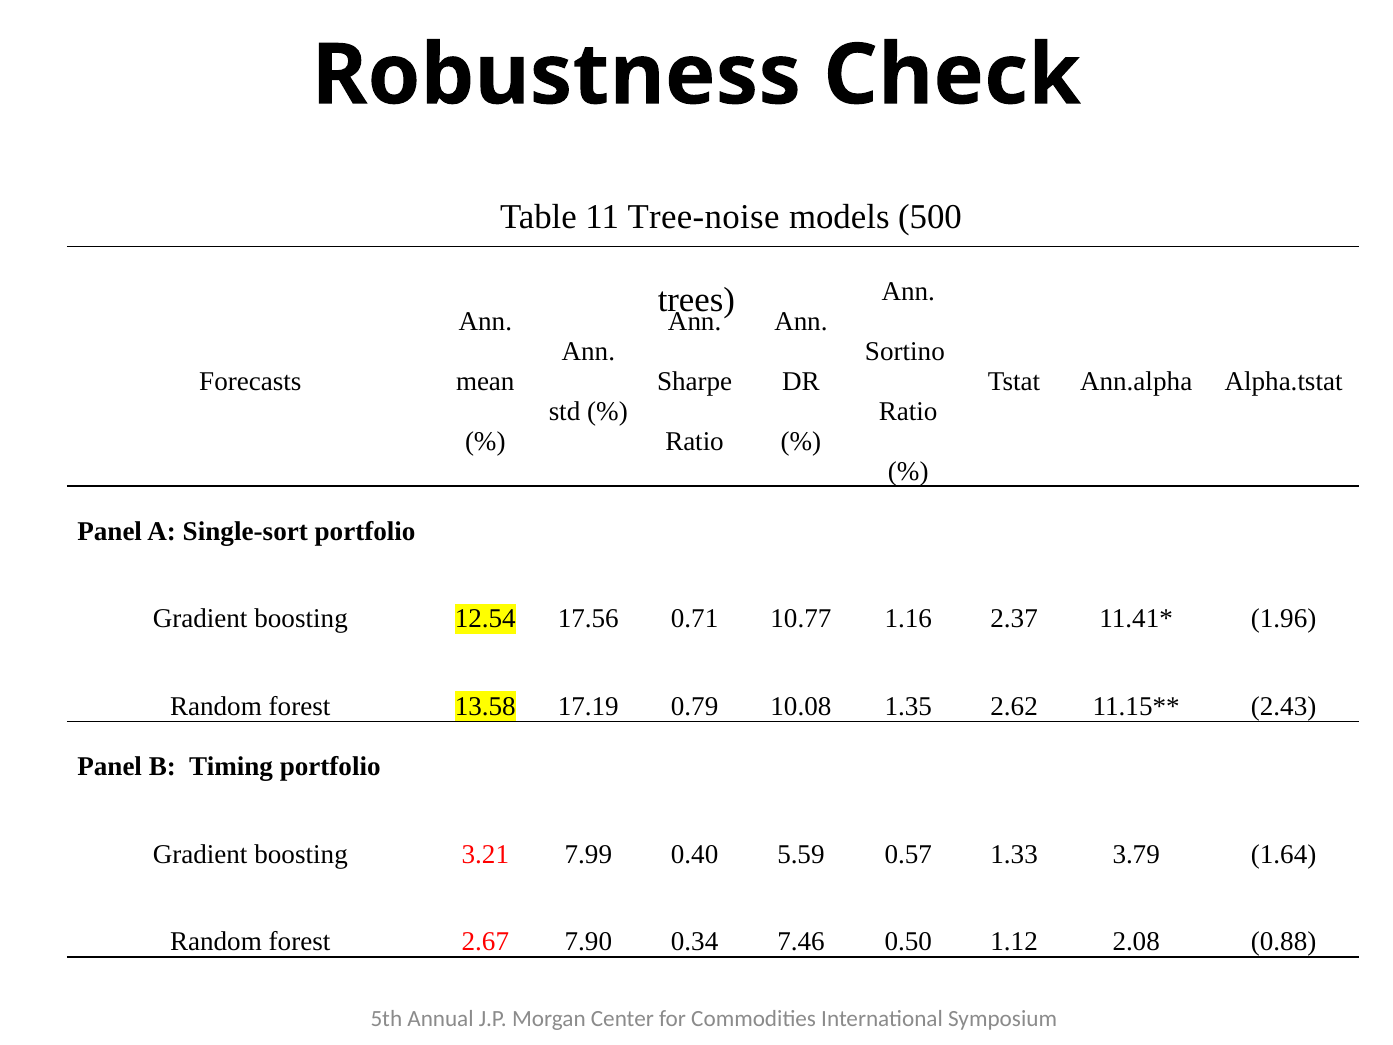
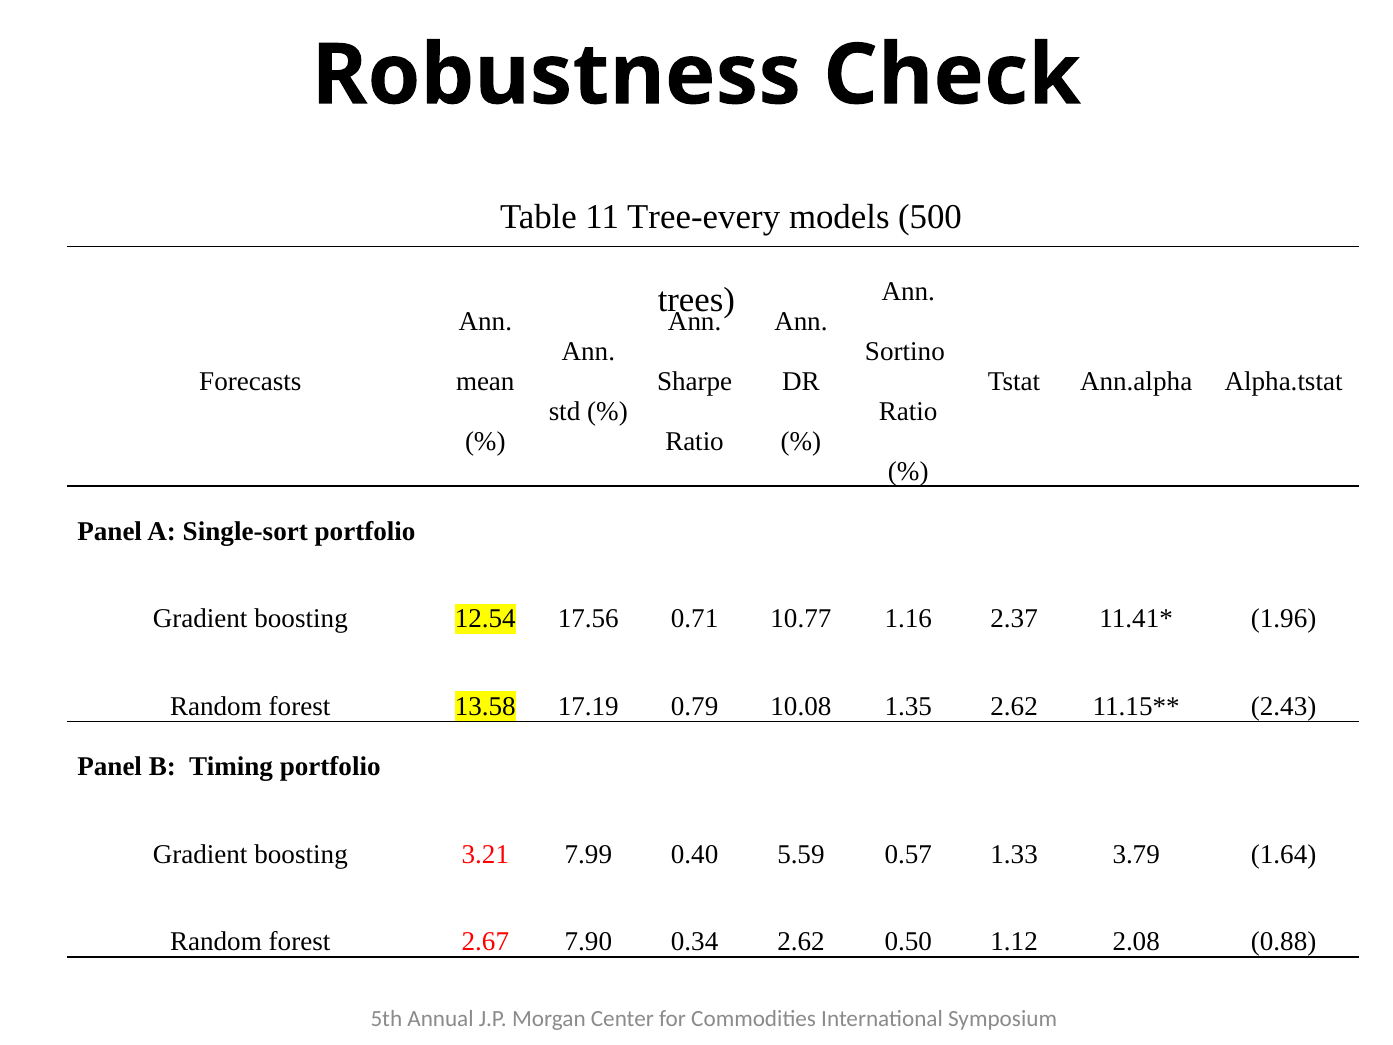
Tree-noise: Tree-noise -> Tree-every
0.34 7.46: 7.46 -> 2.62
